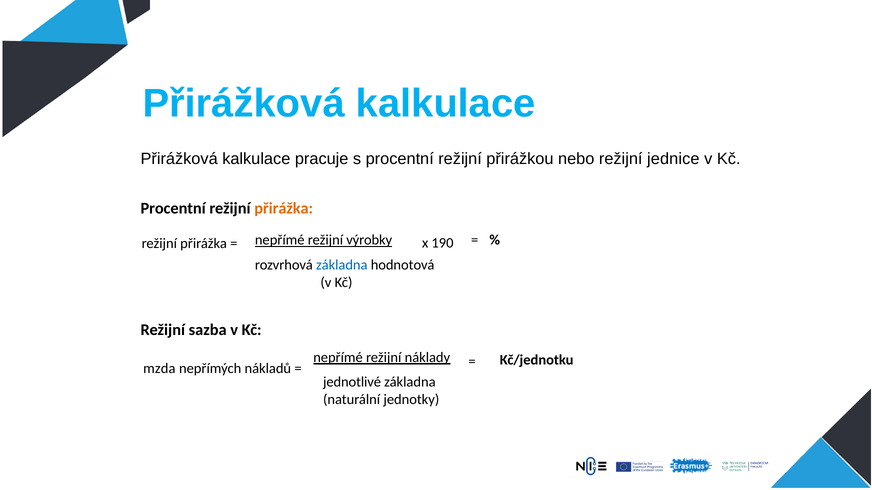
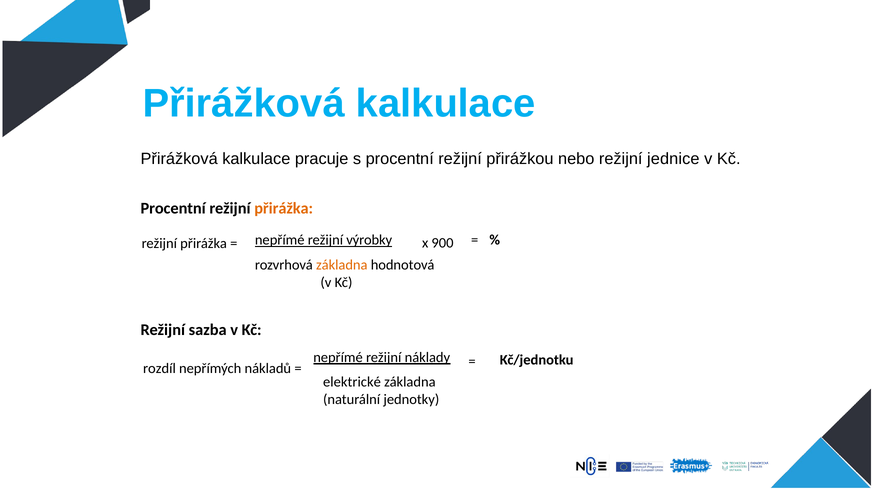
190: 190 -> 900
základna at (342, 265) colour: blue -> orange
mzda: mzda -> rozdíl
jednotlivé: jednotlivé -> elektrické
